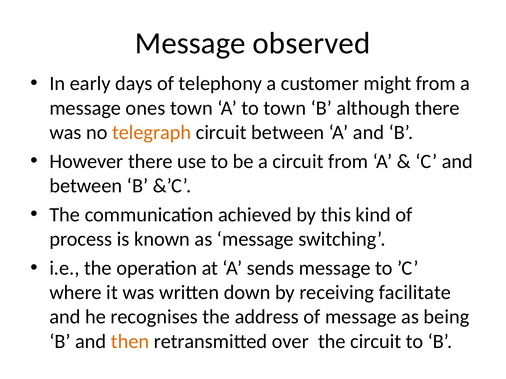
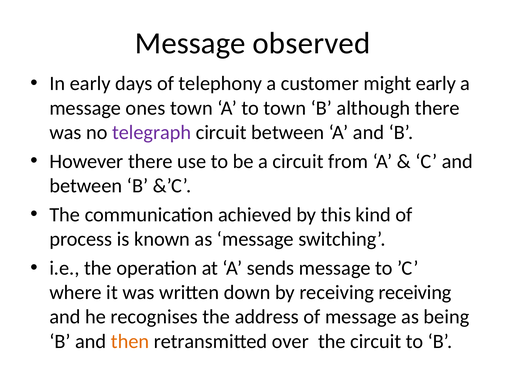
might from: from -> early
telegraph colour: orange -> purple
receiving facilitate: facilitate -> receiving
